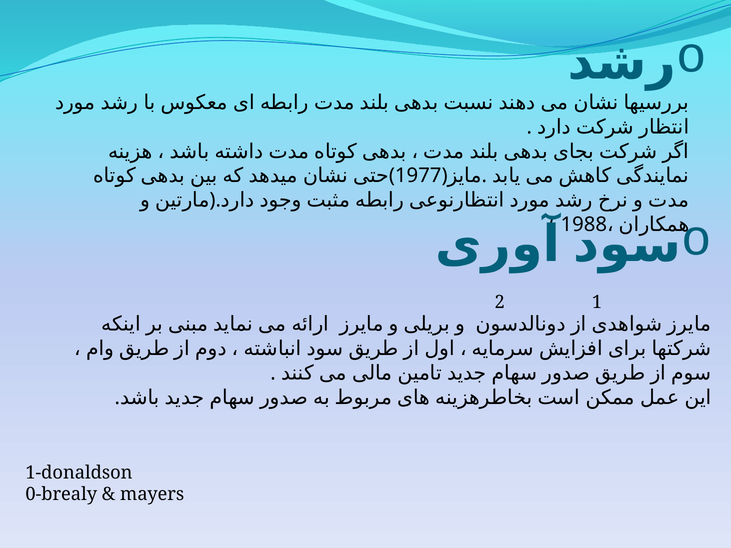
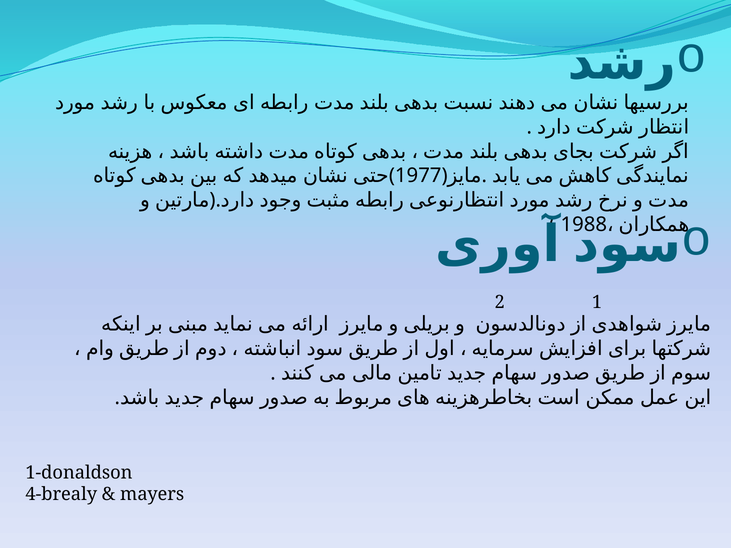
0-brealy: 0-brealy -> 4-brealy
